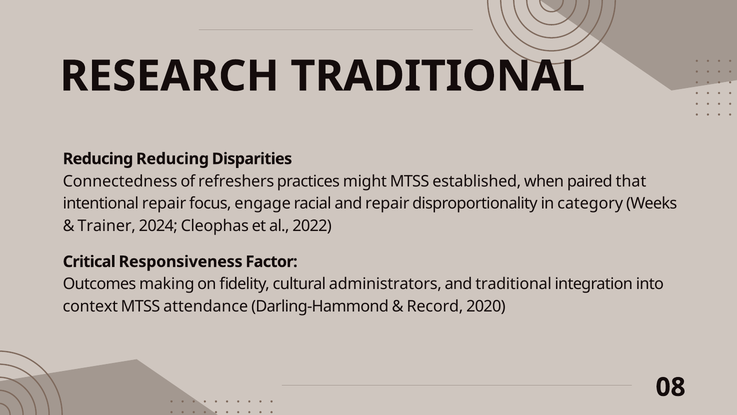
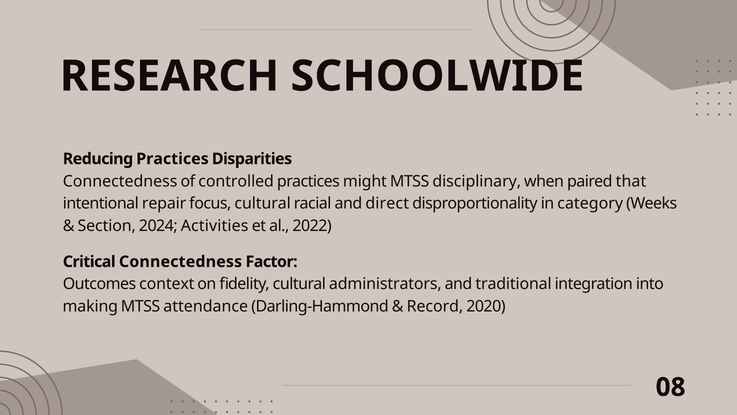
RESEARCH TRADITIONAL: TRADITIONAL -> SCHOOLWIDE
Reducing Reducing: Reducing -> Practices
refreshers: refreshers -> controlled
established: established -> disciplinary
focus engage: engage -> cultural
and repair: repair -> direct
Trainer: Trainer -> Section
Cleophas: Cleophas -> Activities
Critical Responsiveness: Responsiveness -> Connectedness
making: making -> context
context: context -> making
